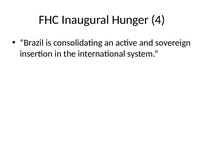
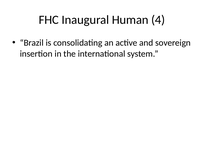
Hunger: Hunger -> Human
